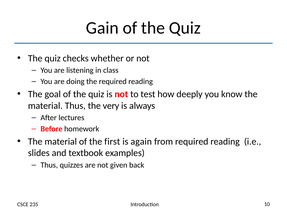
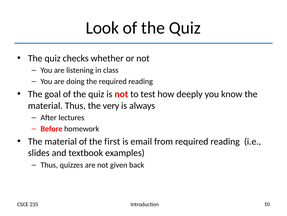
Gain: Gain -> Look
again: again -> email
